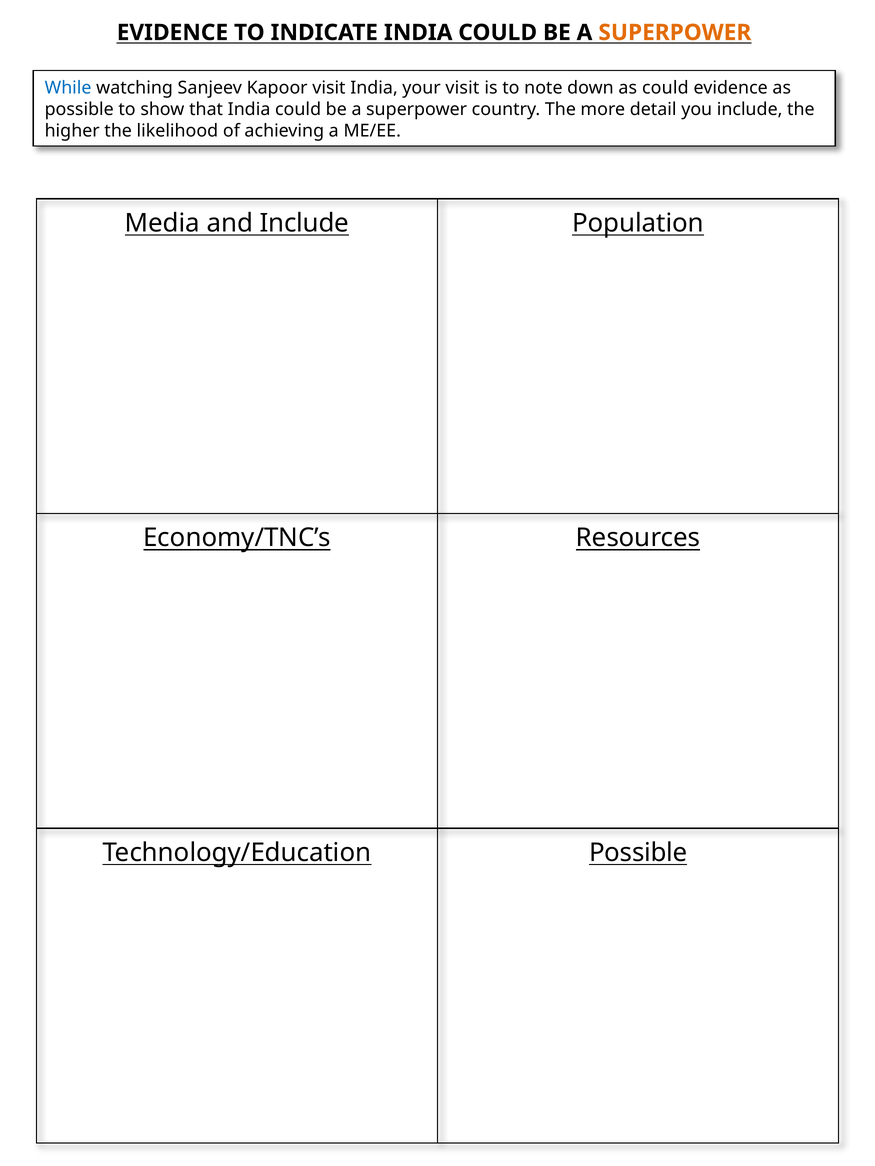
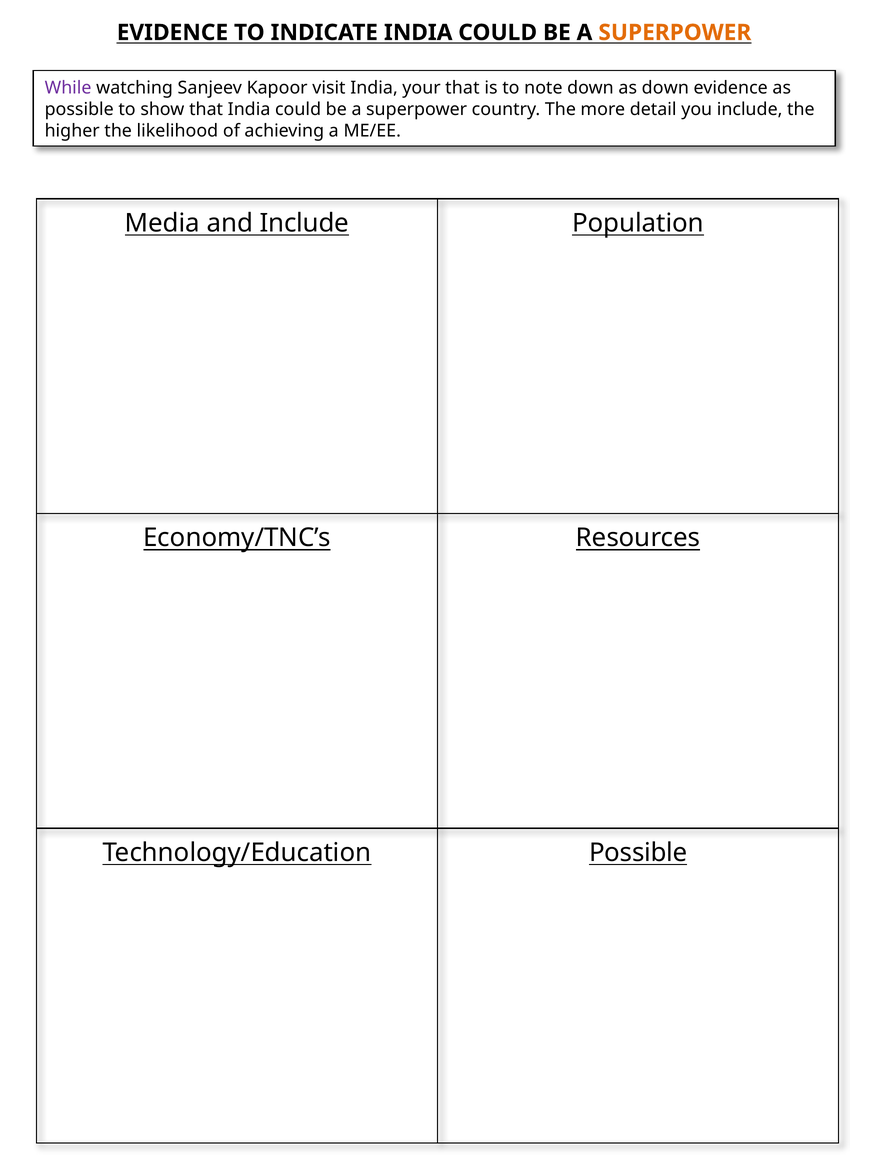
While colour: blue -> purple
your visit: visit -> that
as could: could -> down
